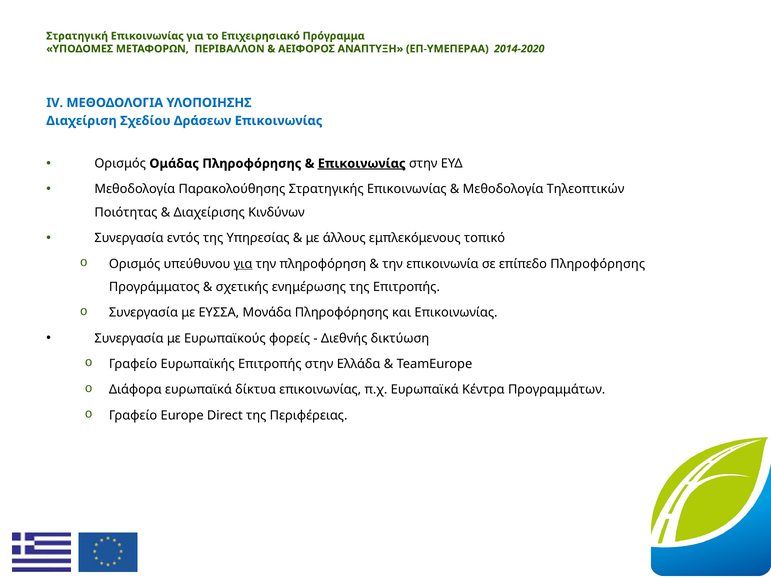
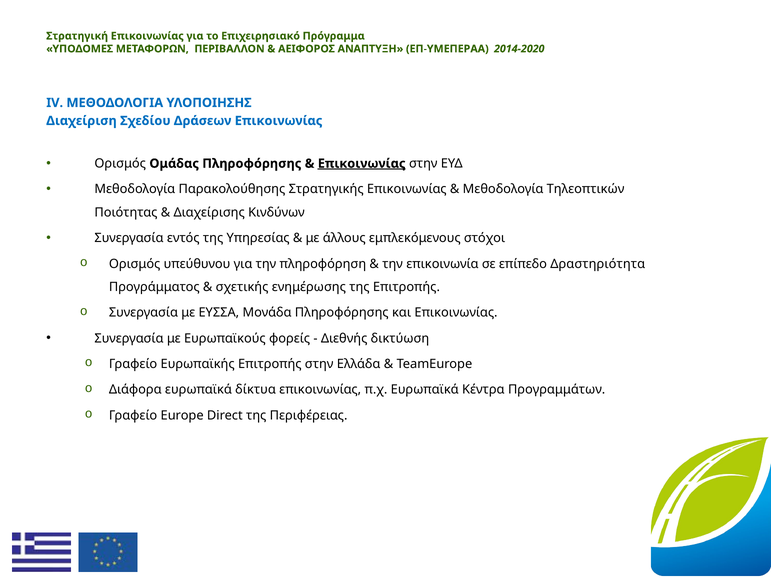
τοπικό: τοπικό -> στόχοι
για at (243, 264) underline: present -> none
επίπεδο Πληροφόρησης: Πληροφόρησης -> Δραστηριότητα
